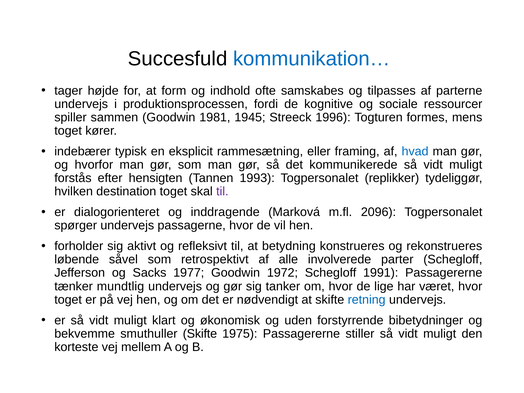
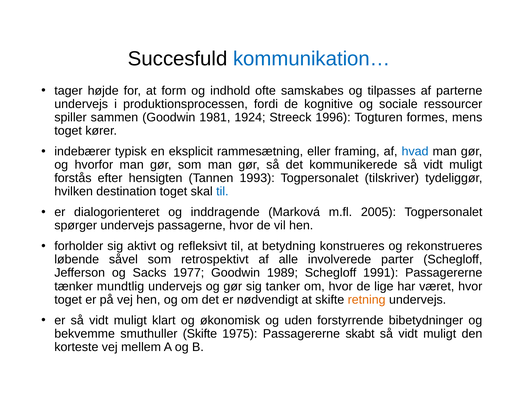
1945: 1945 -> 1924
replikker: replikker -> tilskriver
til at (222, 192) colour: purple -> blue
2096: 2096 -> 2005
1972: 1972 -> 1989
retning colour: blue -> orange
stiller: stiller -> skabt
